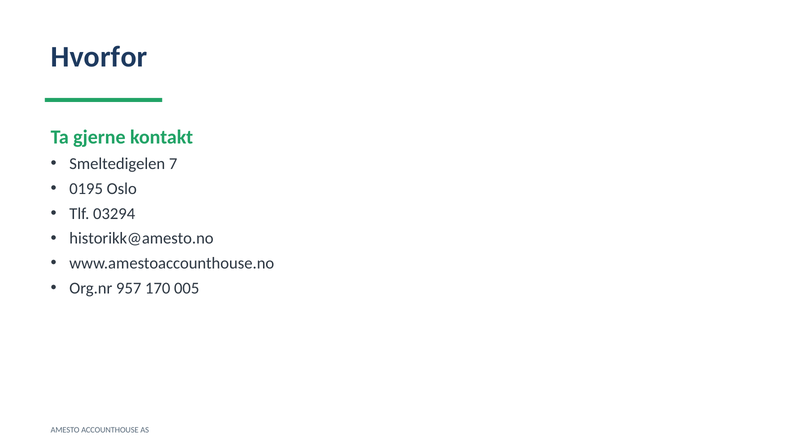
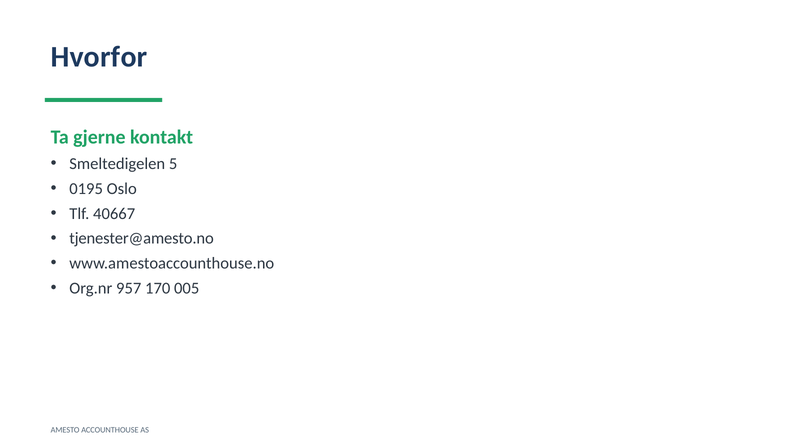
7: 7 -> 5
03294: 03294 -> 40667
historikk@amesto.no: historikk@amesto.no -> tjenester@amesto.no
